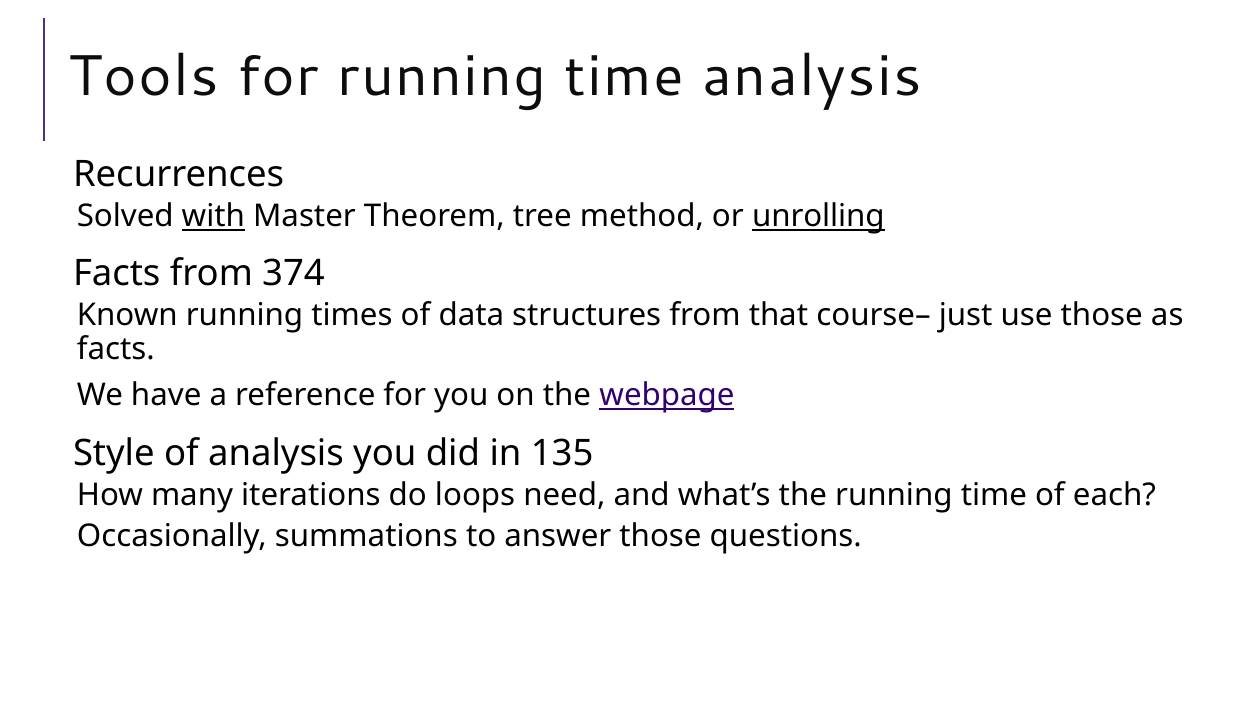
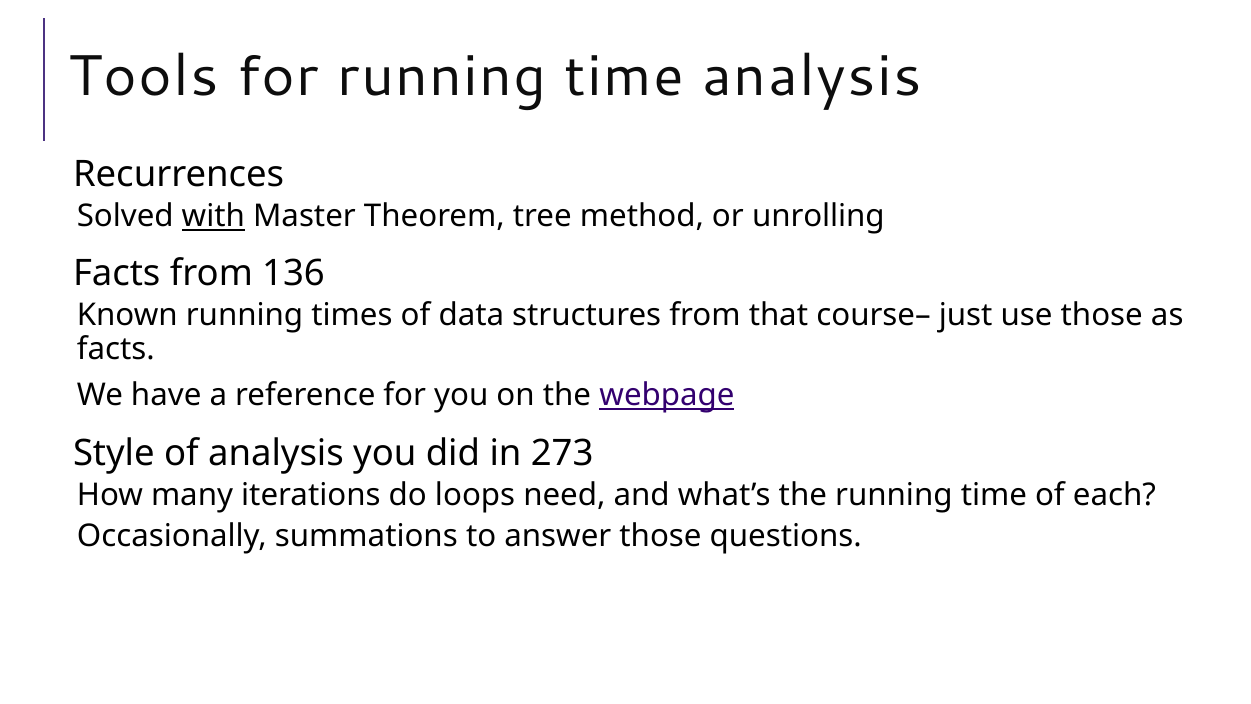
unrolling underline: present -> none
374: 374 -> 136
135: 135 -> 273
